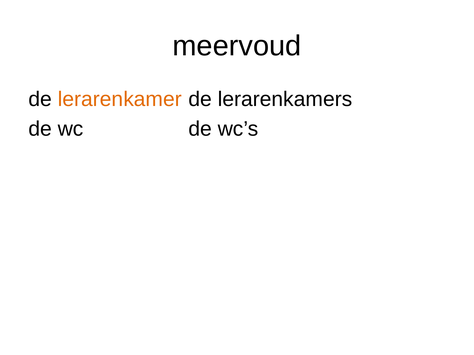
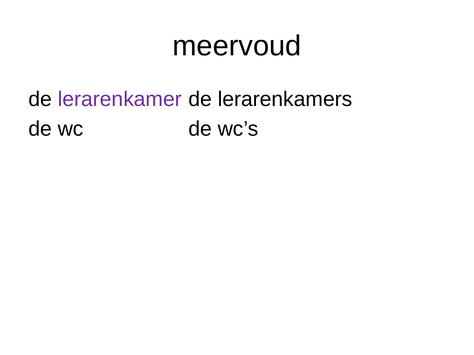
lerarenkamer colour: orange -> purple
